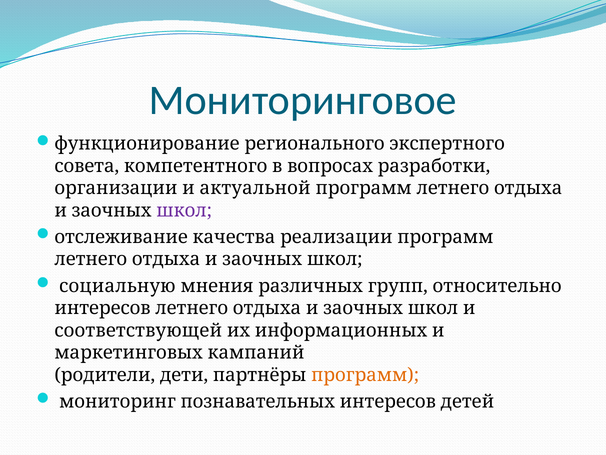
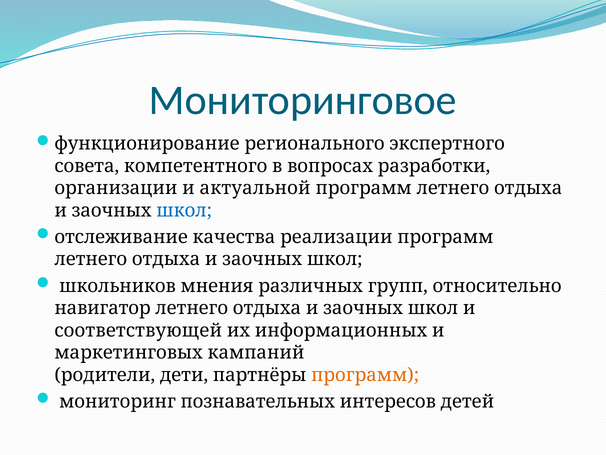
школ at (184, 210) colour: purple -> blue
социальную: социальную -> школьников
интересов at (103, 308): интересов -> навигатор
